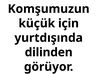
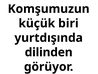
için: için -> biri
